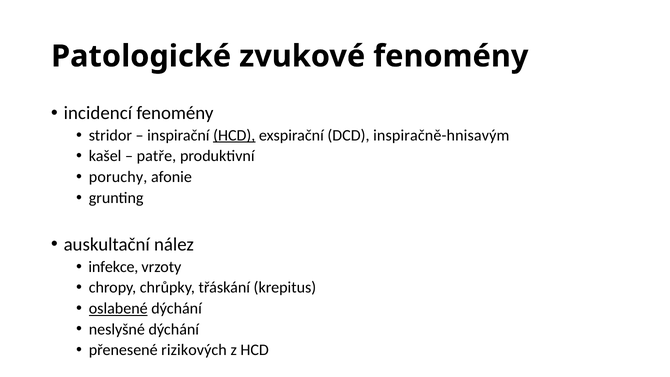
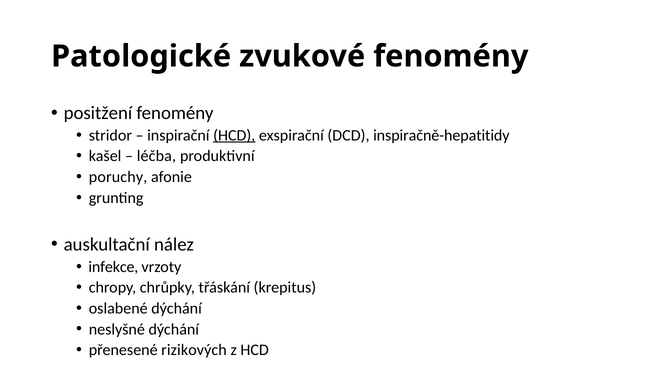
incidencí: incidencí -> positžení
inspiračně-hnisavým: inspiračně-hnisavým -> inspiračně-hepatitidy
patře: patře -> léčba
oslabené underline: present -> none
